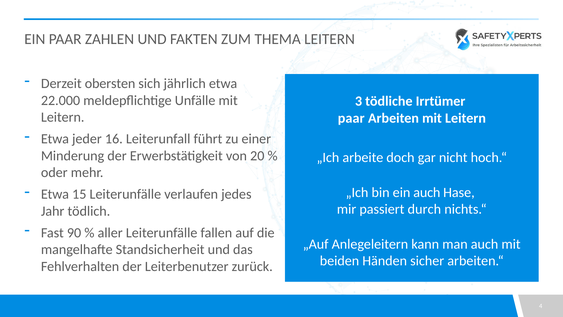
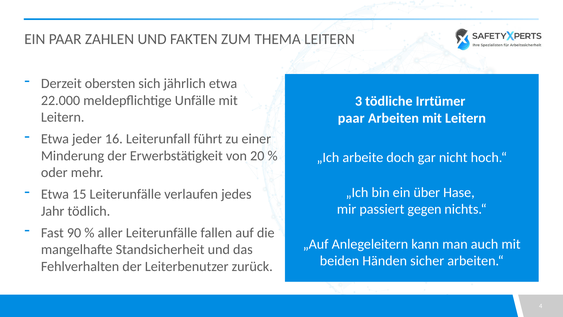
ein auch: auch -> über
durch: durch -> gegen
